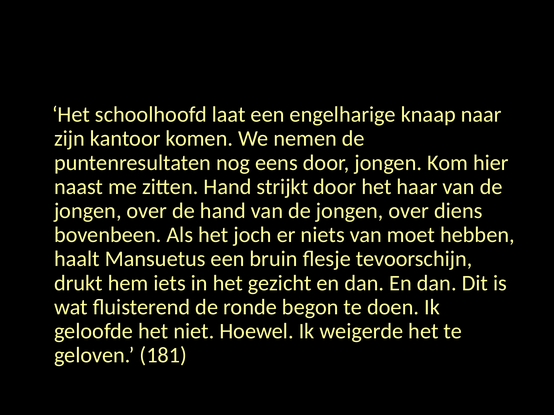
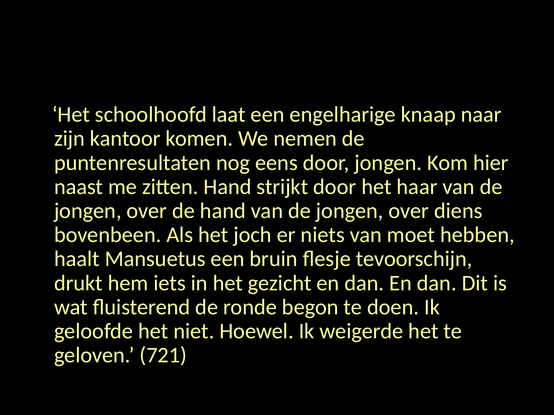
181: 181 -> 721
